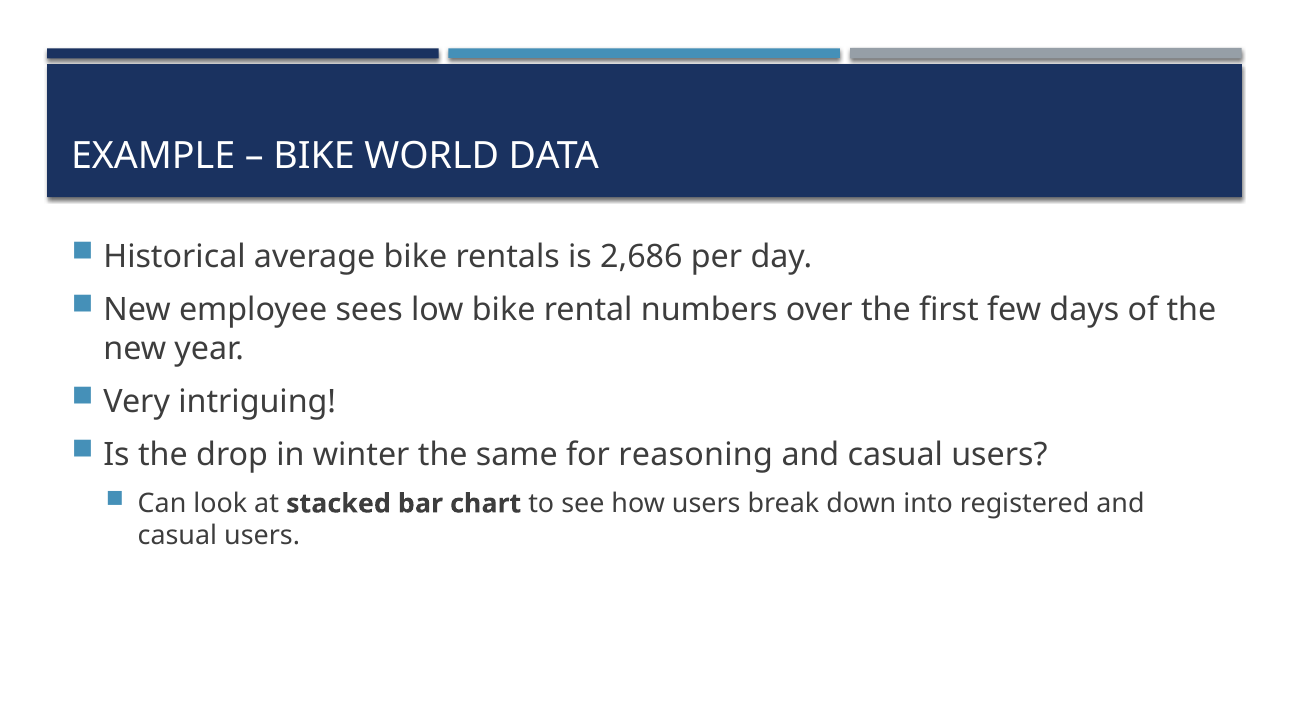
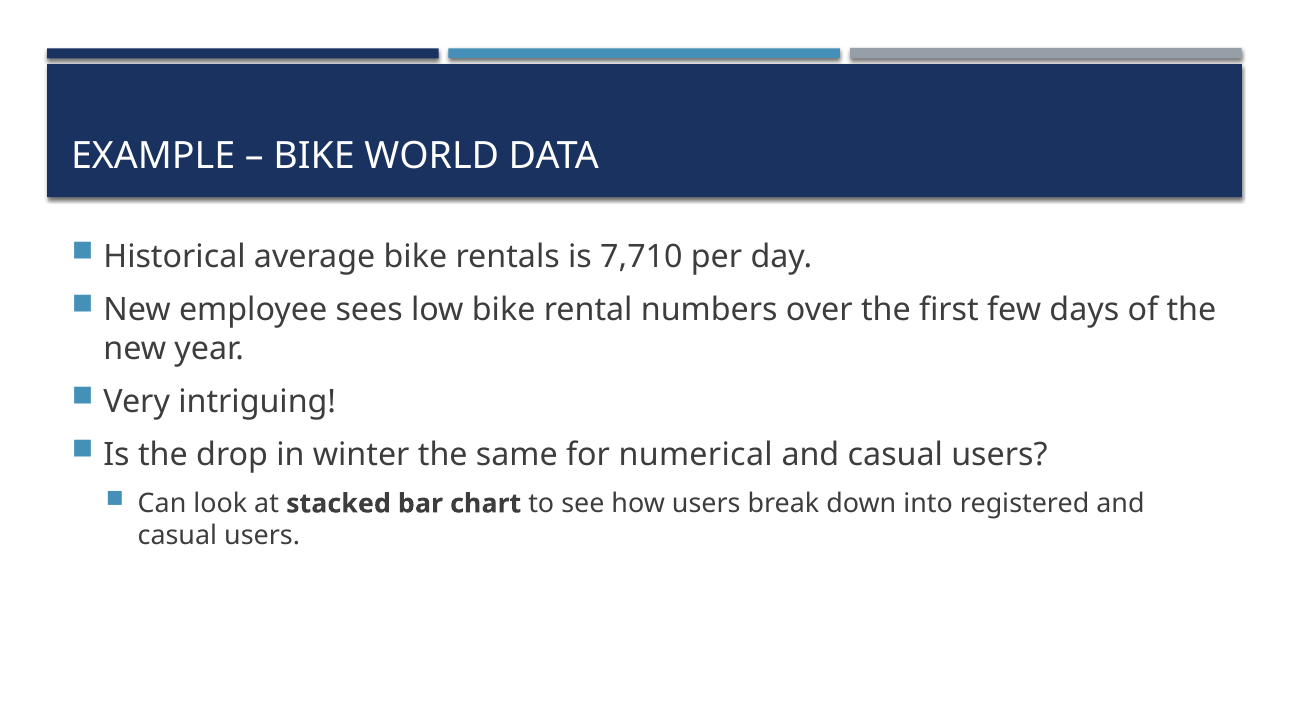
2,686: 2,686 -> 7,710
reasoning: reasoning -> numerical
